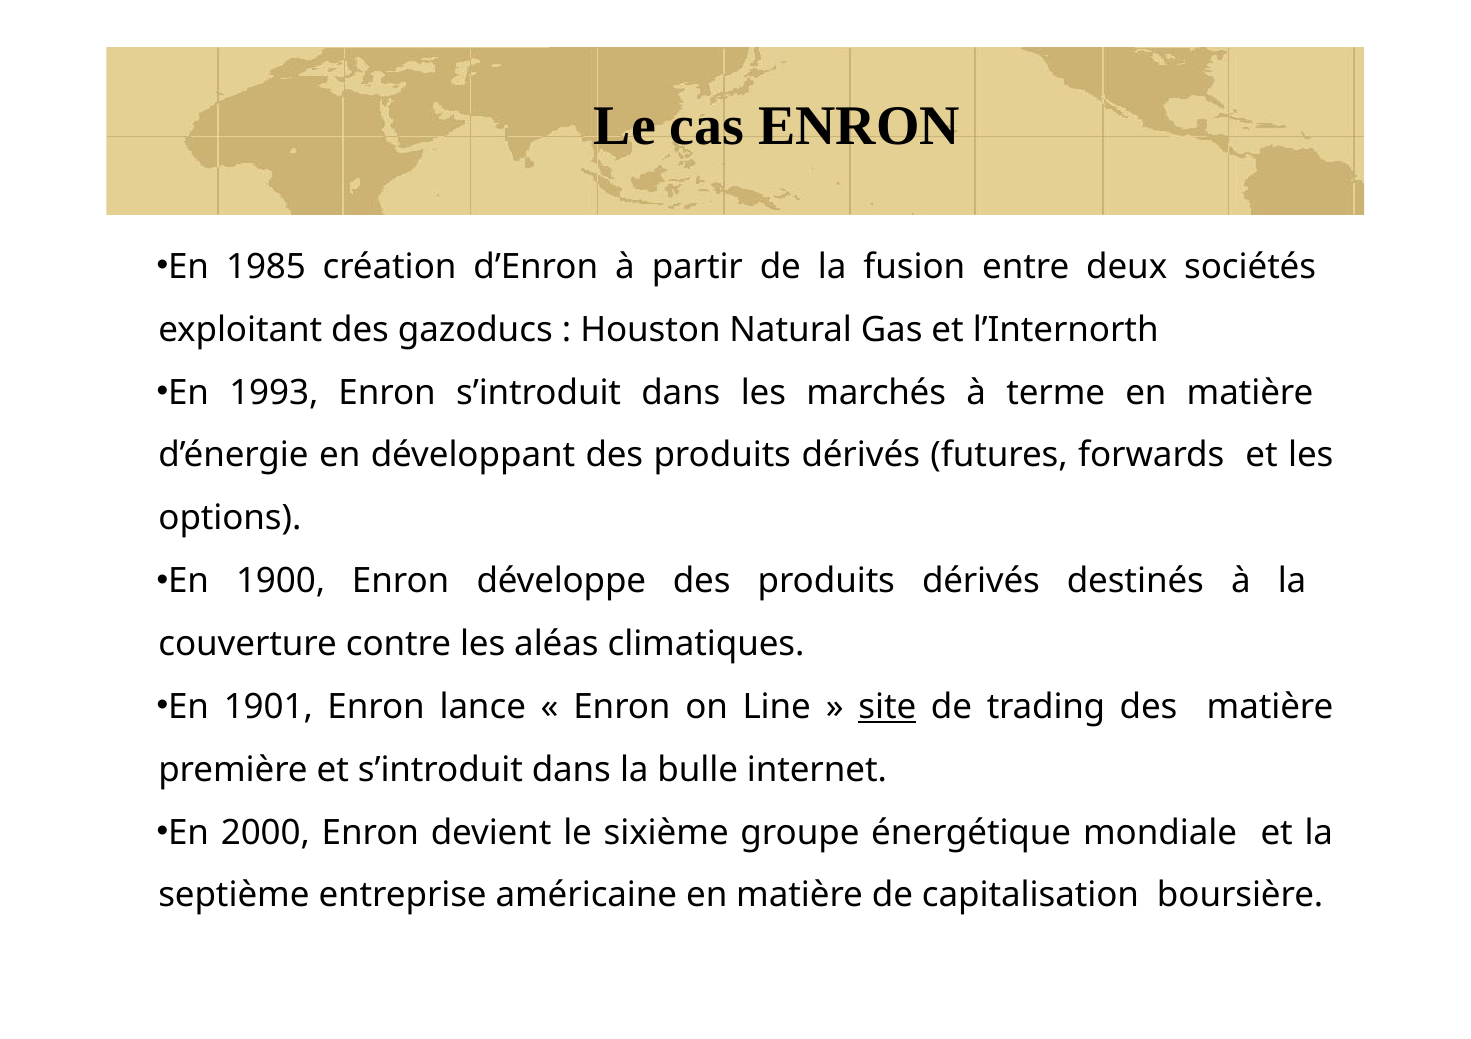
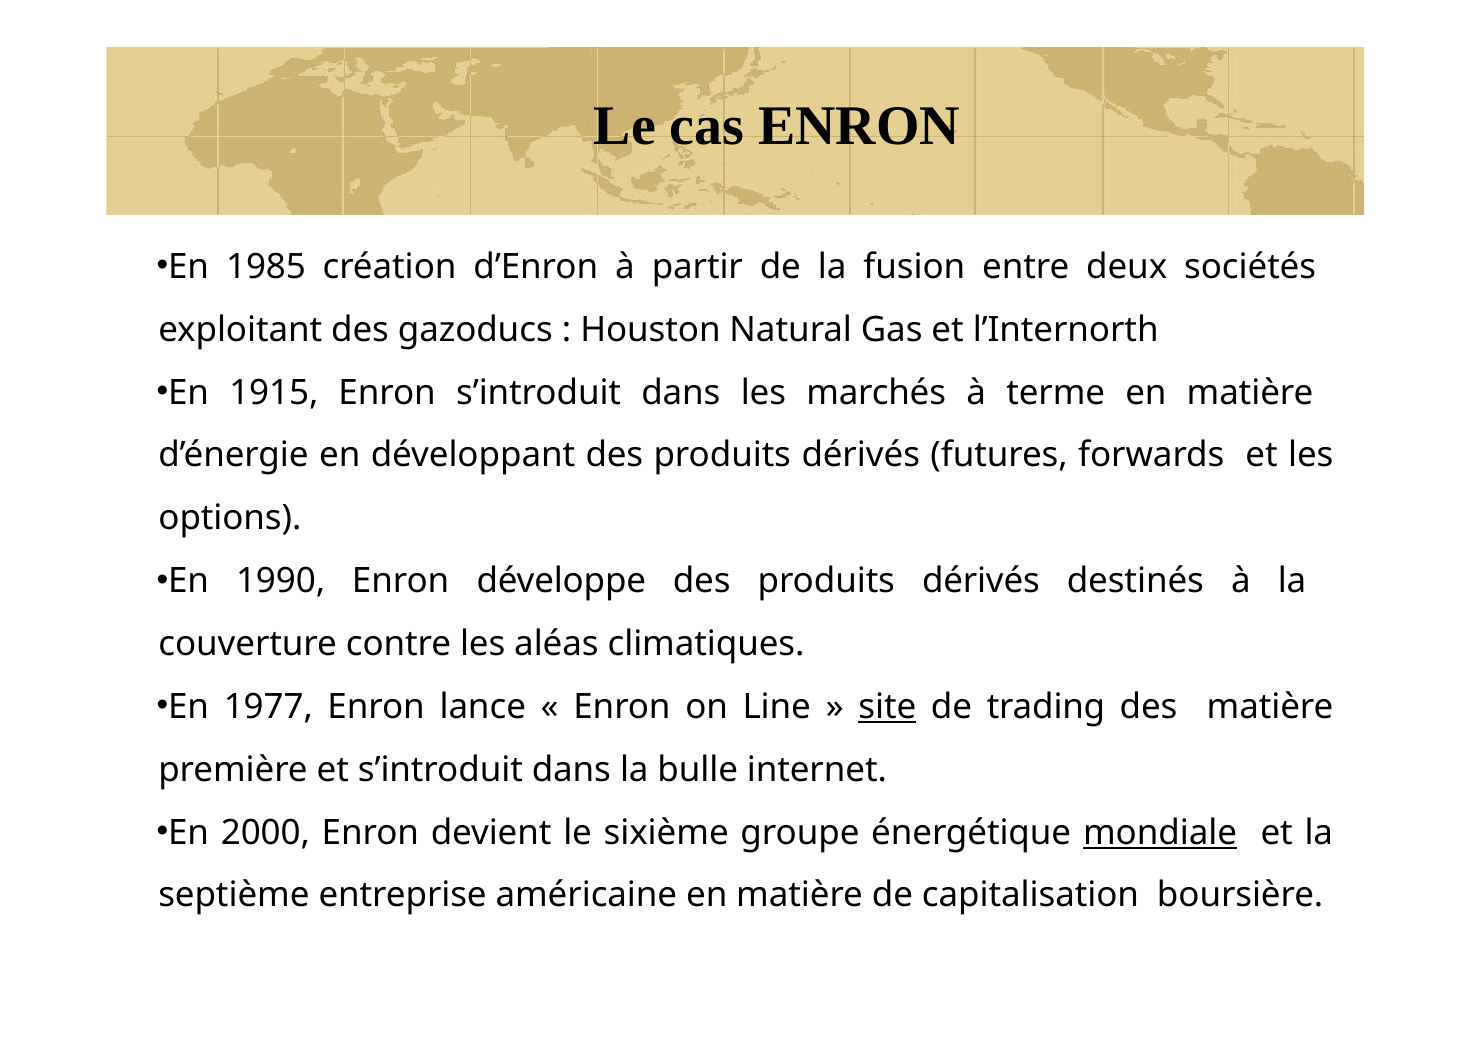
1993: 1993 -> 1915
1900: 1900 -> 1990
1901: 1901 -> 1977
mondiale underline: none -> present
